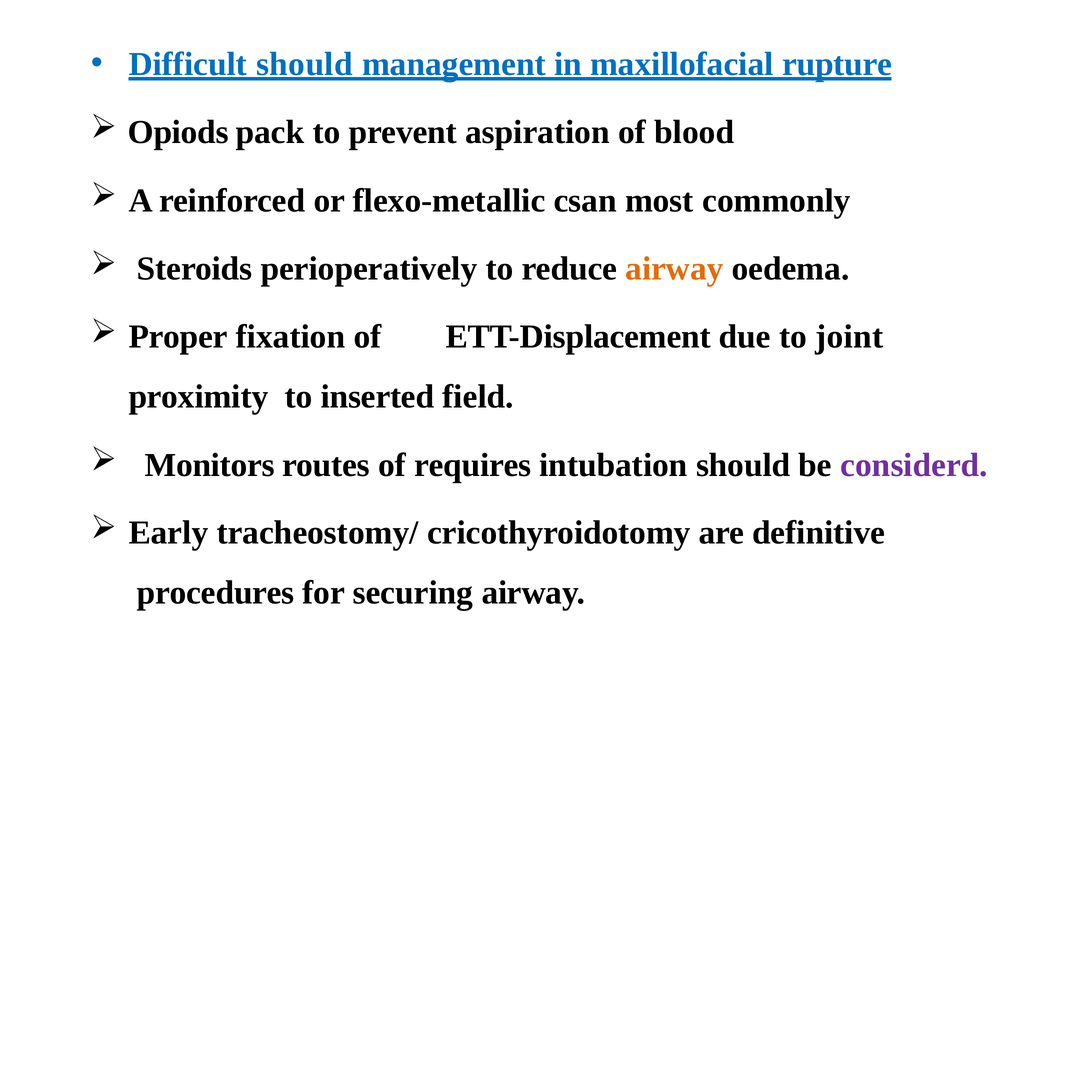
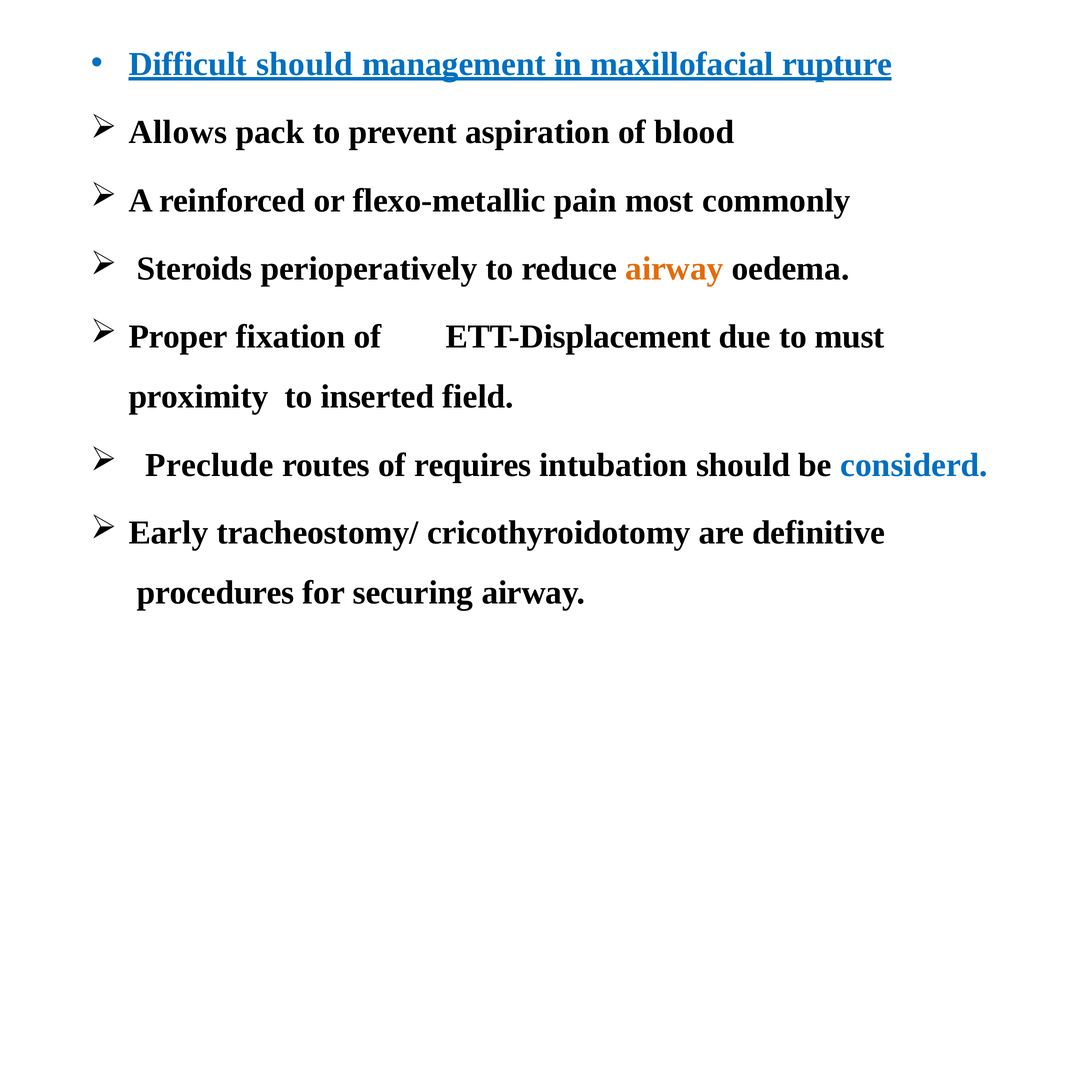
Opiods: Opiods -> Allows
csan: csan -> pain
joint: joint -> must
Monitors: Monitors -> Preclude
considerd colour: purple -> blue
